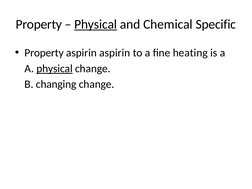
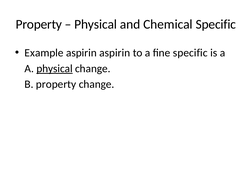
Physical at (96, 24) underline: present -> none
Property at (44, 53): Property -> Example
fine heating: heating -> specific
B changing: changing -> property
